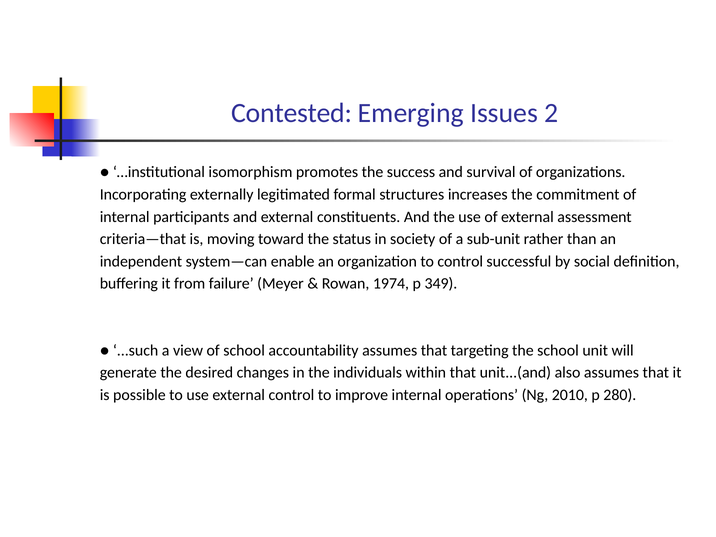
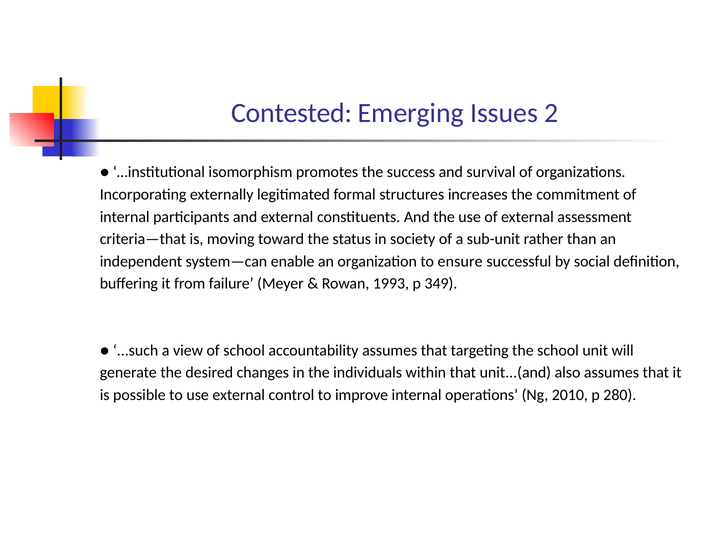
to control: control -> ensure
1974: 1974 -> 1993
